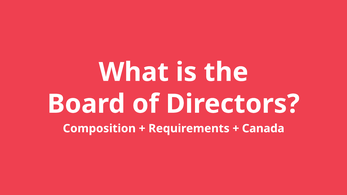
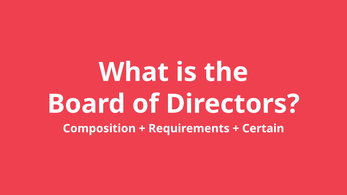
Canada: Canada -> Certain
